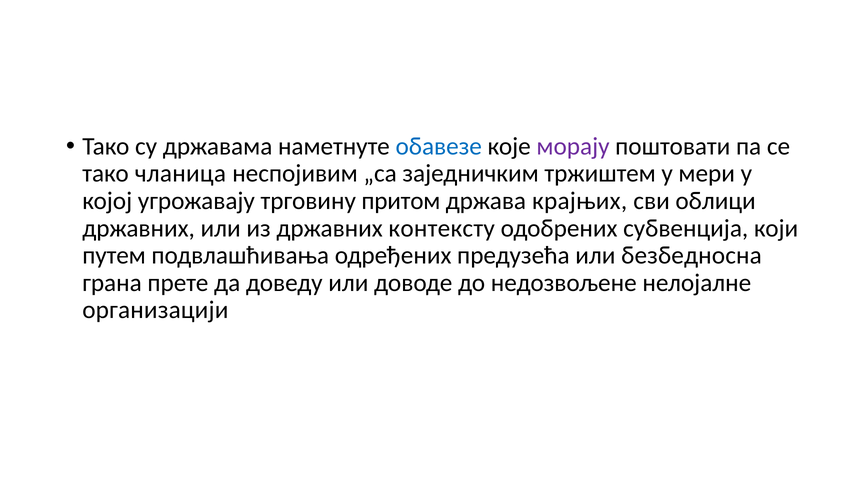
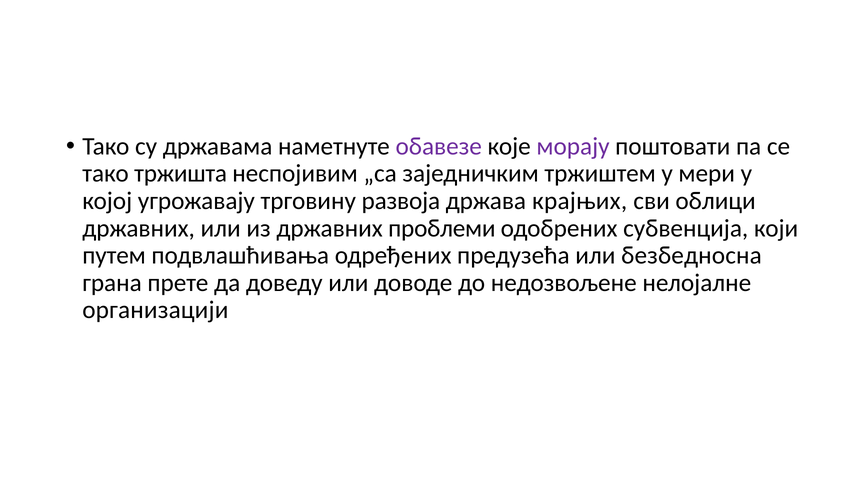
обавезе colour: blue -> purple
чланица: чланица -> тржишта
притом: притом -> развоја
контексту: контексту -> проблеми
